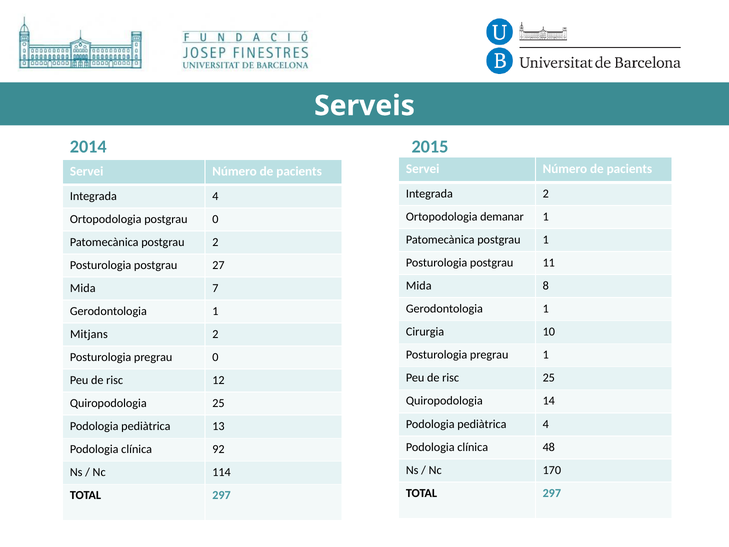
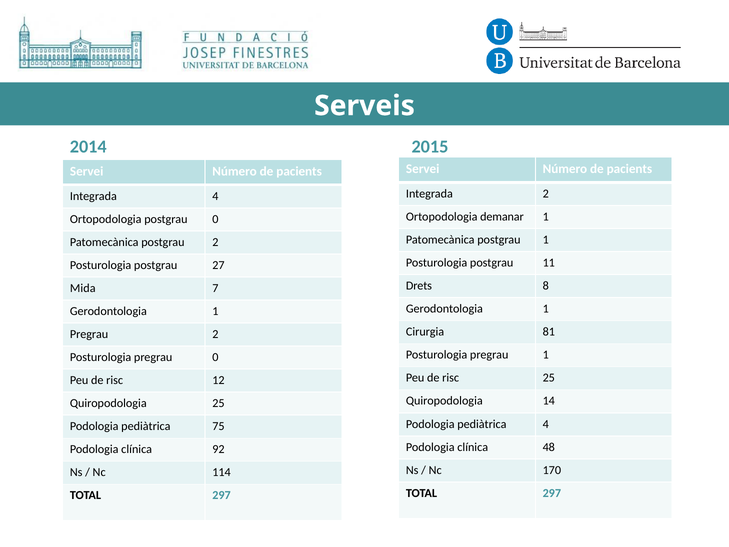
Mida at (419, 286): Mida -> Drets
10: 10 -> 81
Mitjans at (89, 334): Mitjans -> Pregrau
13: 13 -> 75
